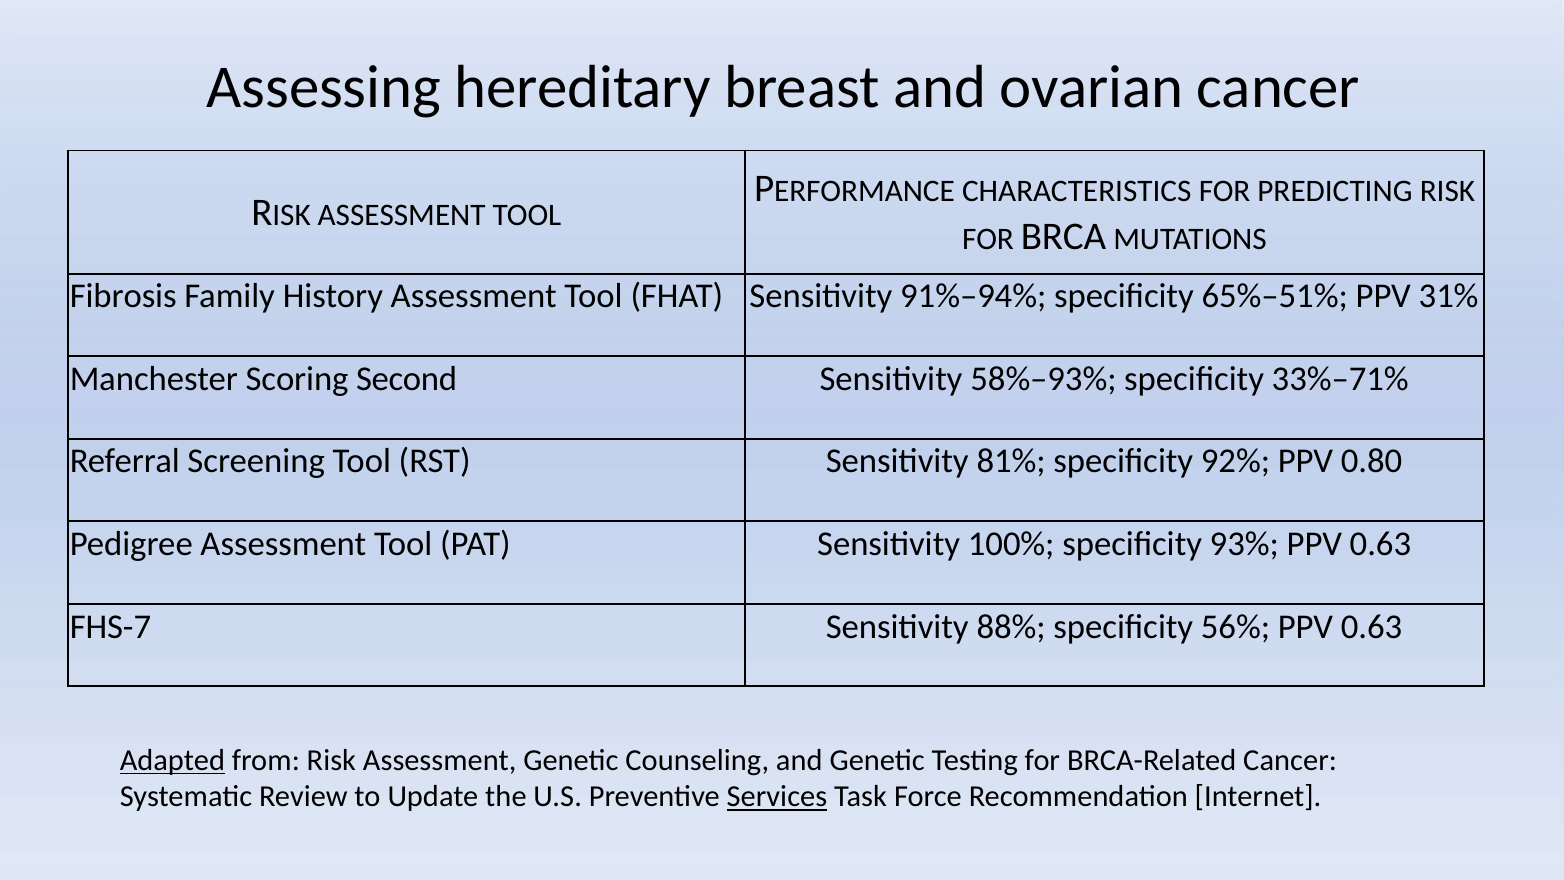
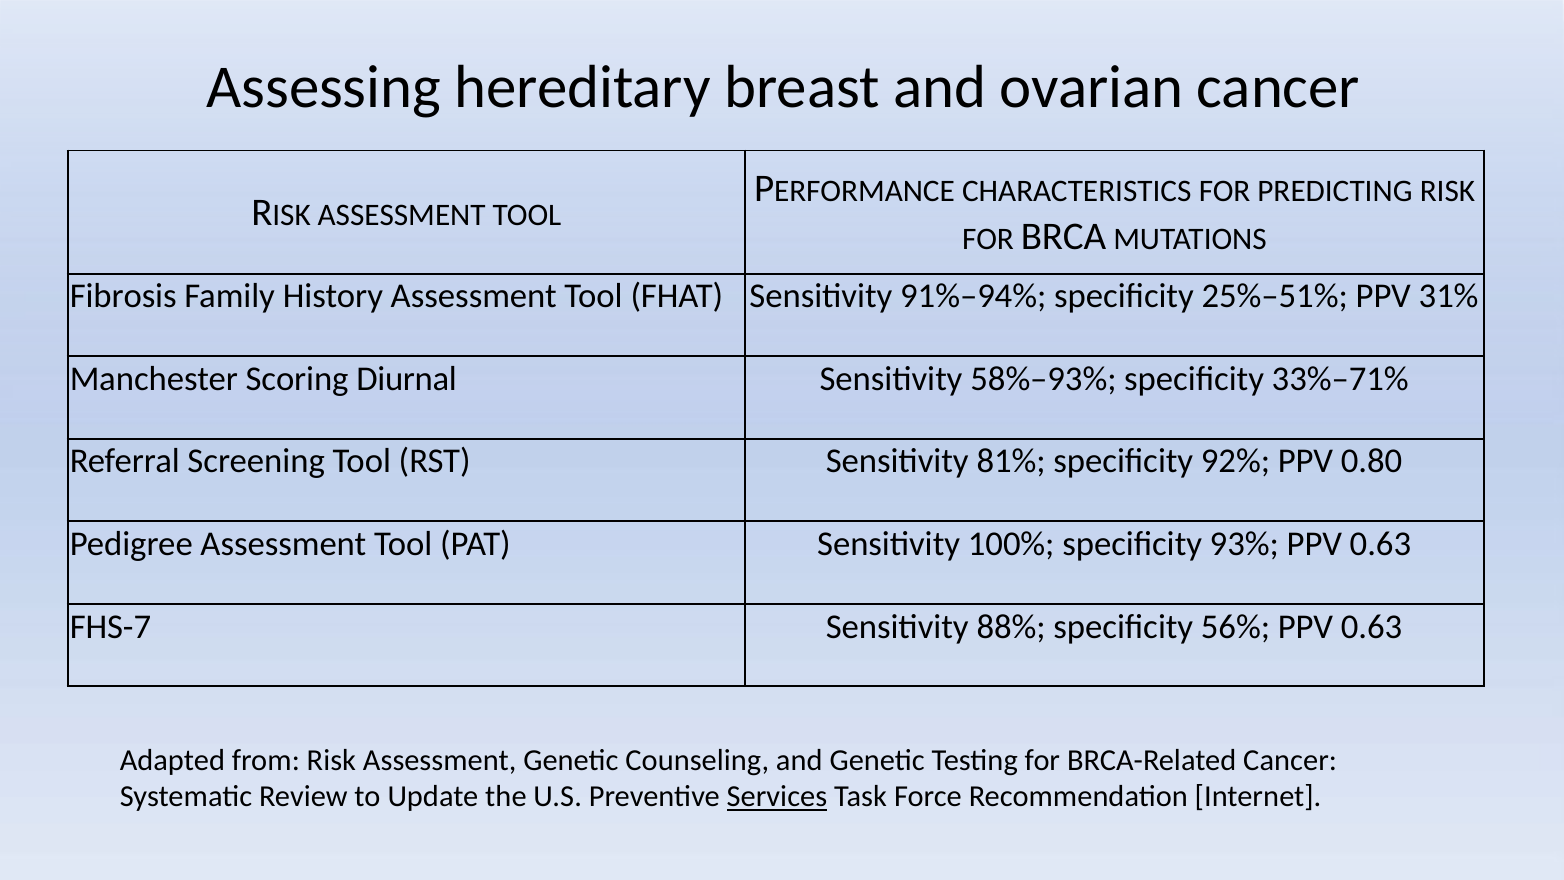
65%–51%: 65%–51% -> 25%–51%
Second: Second -> Diurnal
Adapted underline: present -> none
